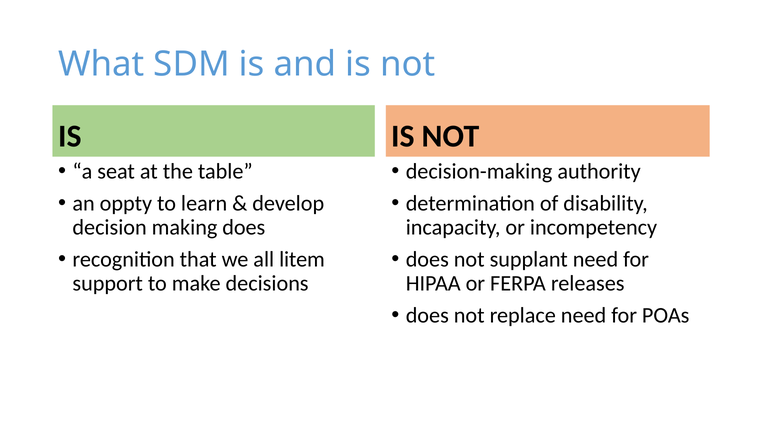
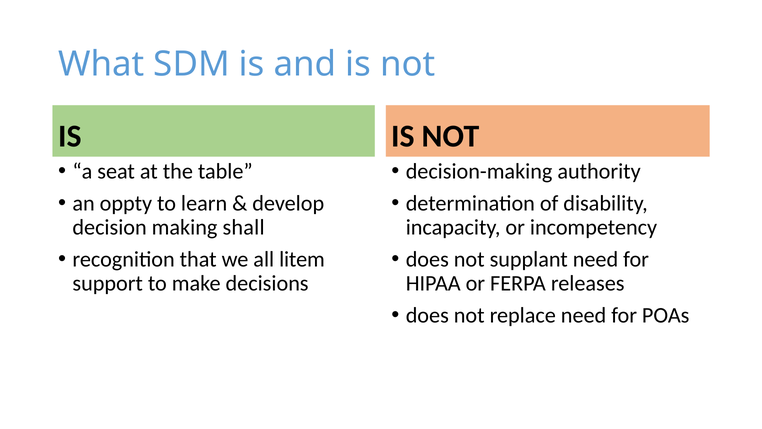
making does: does -> shall
